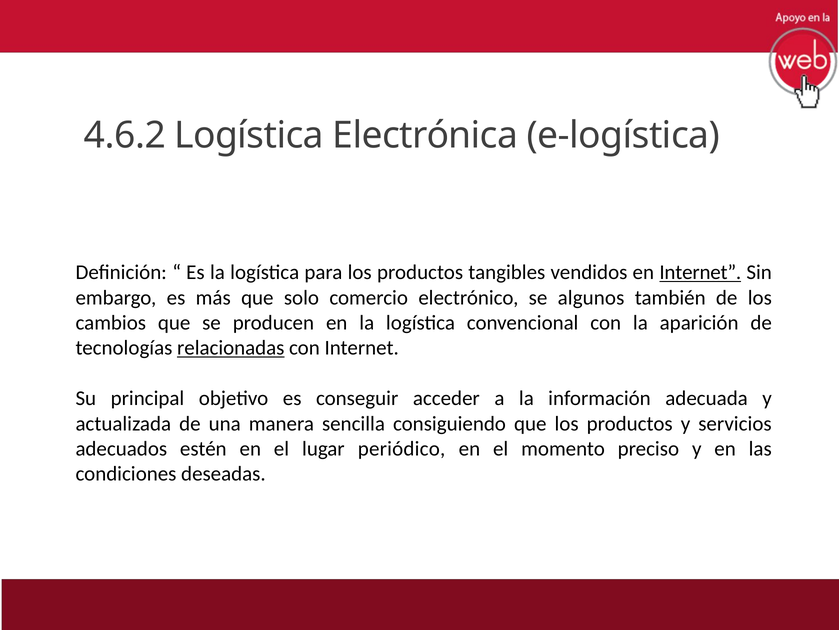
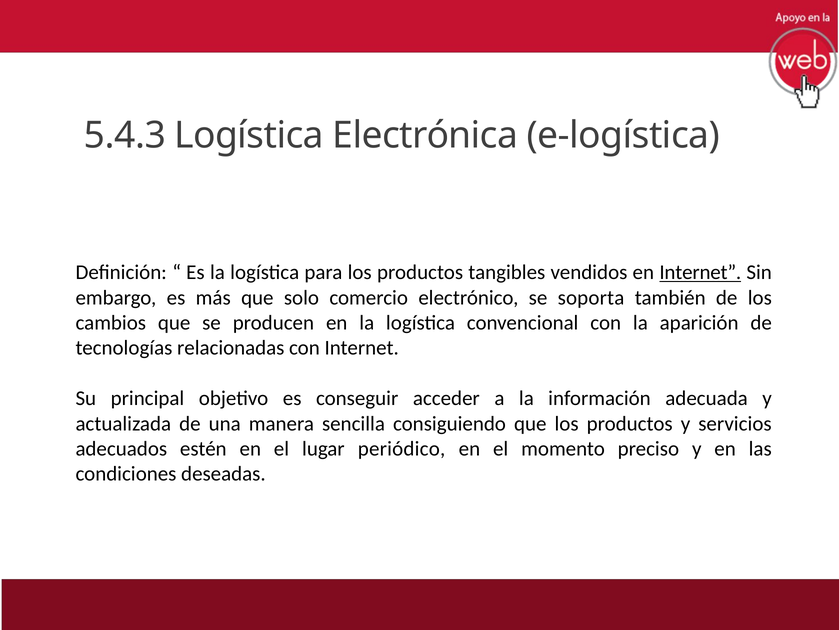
4.6.2: 4.6.2 -> 5.4.3
algunos: algunos -> soporta
relacionadas underline: present -> none
